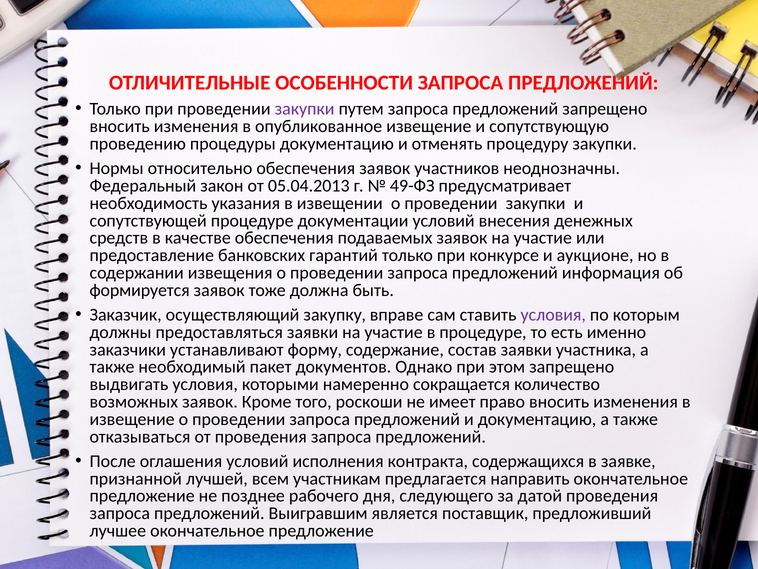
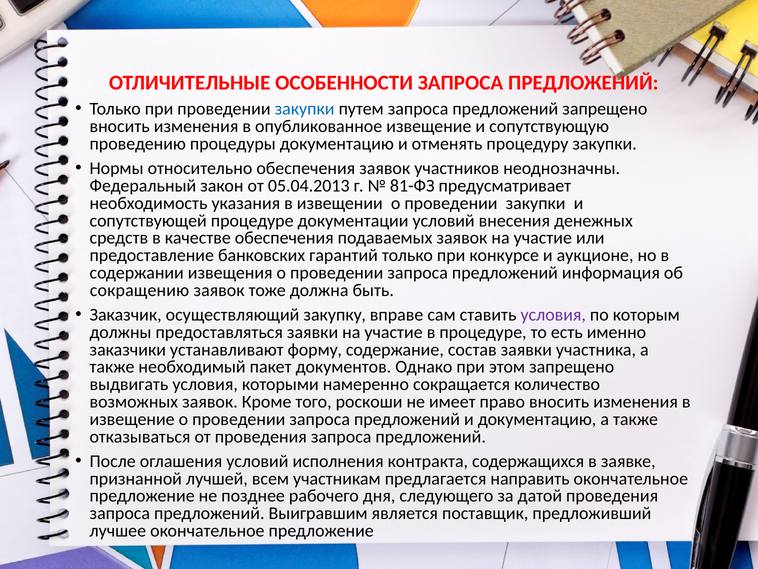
закупки at (305, 109) colour: purple -> blue
49-ФЗ: 49-ФЗ -> 81-ФЗ
формируется: формируется -> сокращению
